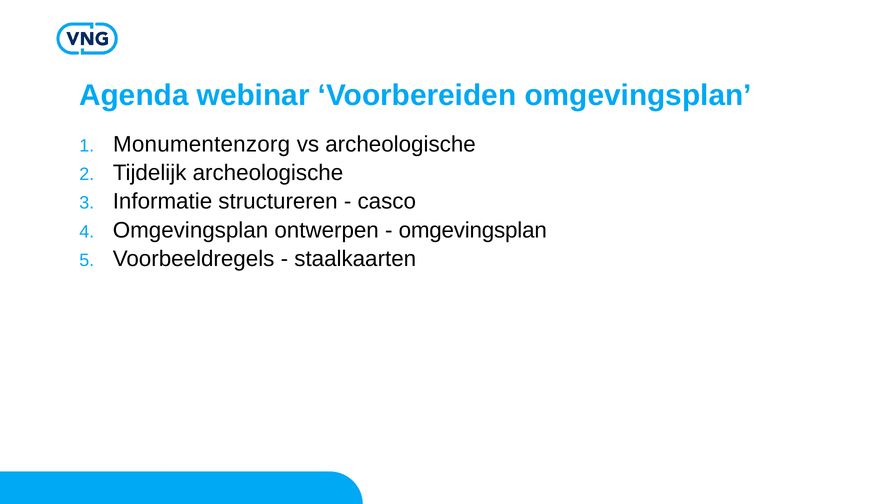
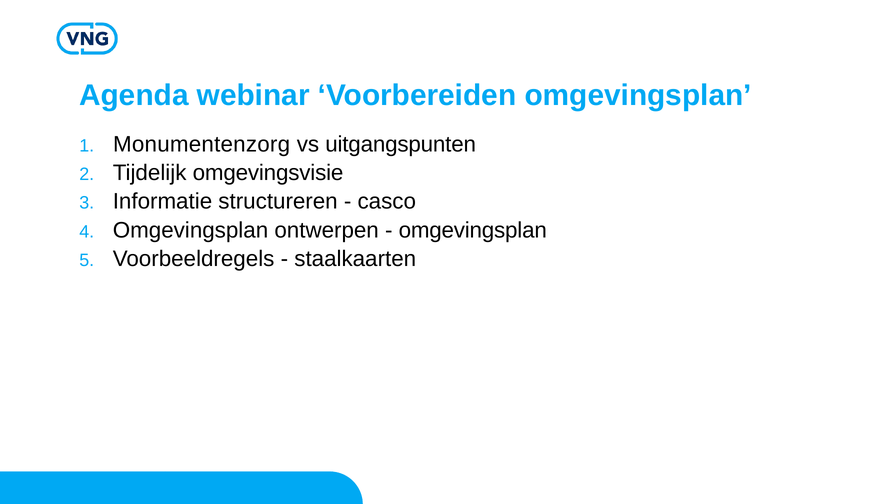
vs archeologische: archeologische -> uitgangspunten
Tijdelijk archeologische: archeologische -> omgevingsvisie
